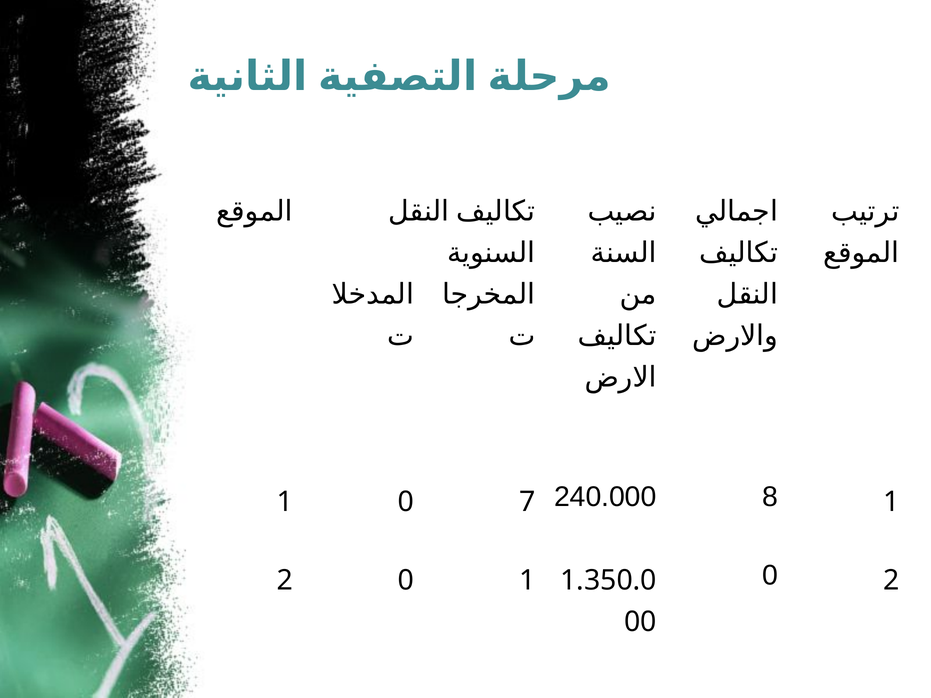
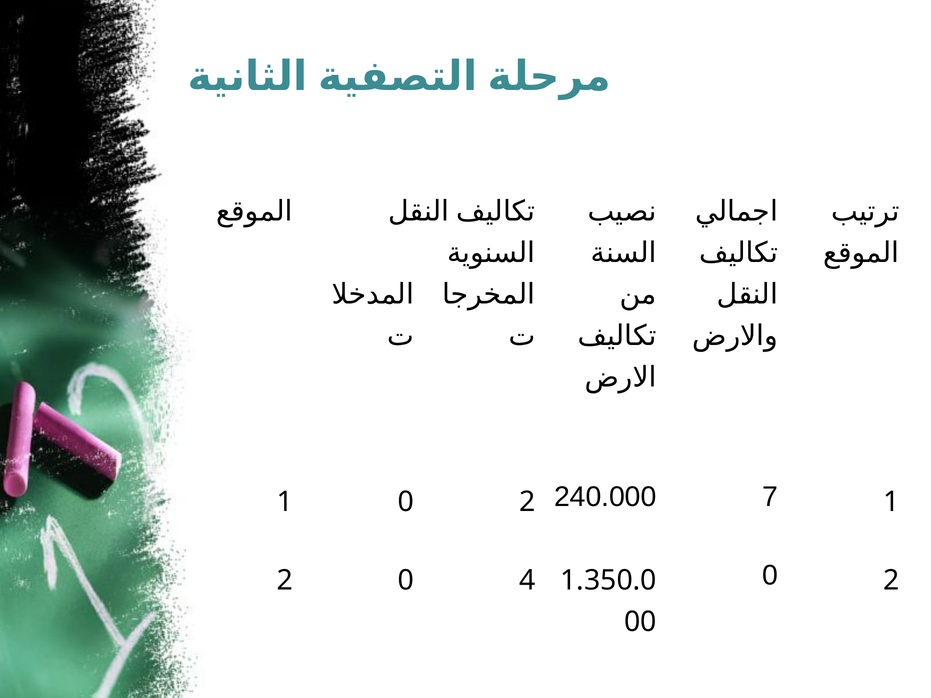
1 0 7: 7 -> 2
8: 8 -> 7
0 1: 1 -> 4
